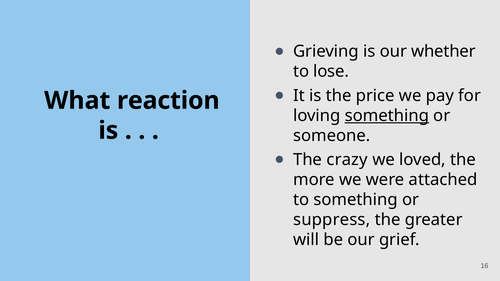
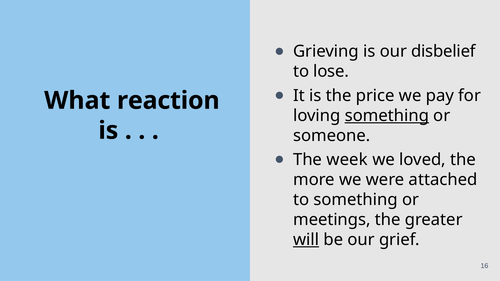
whether: whether -> disbelief
crazy: crazy -> week
suppress: suppress -> meetings
will underline: none -> present
